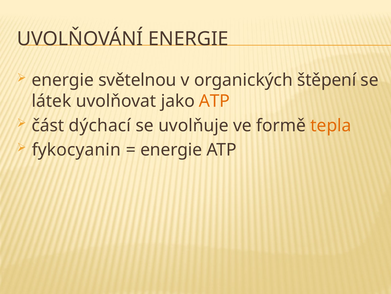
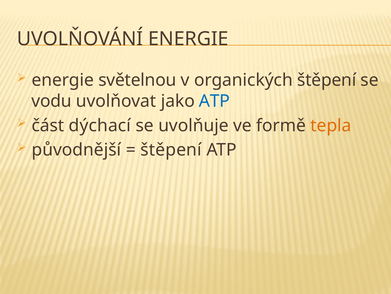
látek: látek -> vodu
ATP at (214, 101) colour: orange -> blue
fykocyanin: fykocyanin -> původnější
energie at (171, 150): energie -> štěpení
